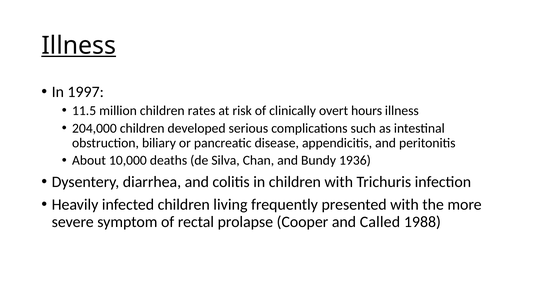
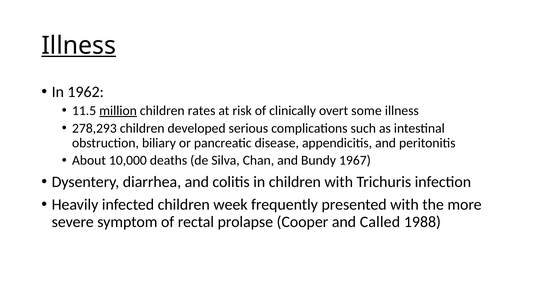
1997: 1997 -> 1962
million underline: none -> present
hours: hours -> some
204,000: 204,000 -> 278,293
1936: 1936 -> 1967
living: living -> week
